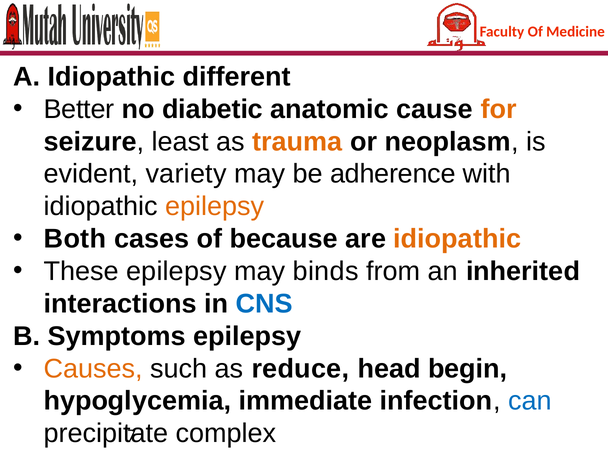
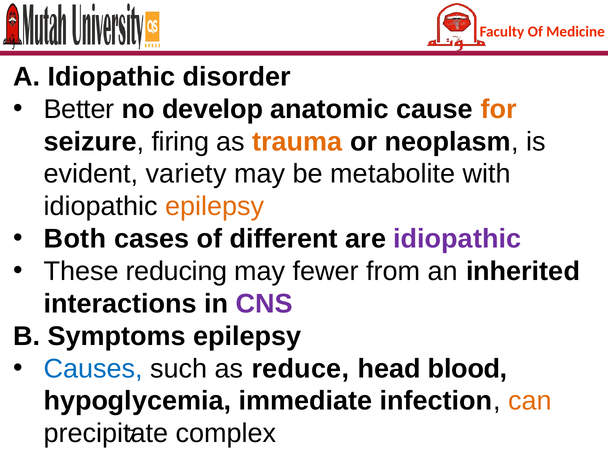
different: different -> disorder
diabetic: diabetic -> develop
least: least -> firing
adherence: adherence -> metabolite
because: because -> different
idiopathic at (457, 239) colour: orange -> purple
These epilepsy: epilepsy -> reducing
binds: binds -> fewer
CNS colour: blue -> purple
Causes colour: orange -> blue
begin: begin -> blood
can colour: blue -> orange
